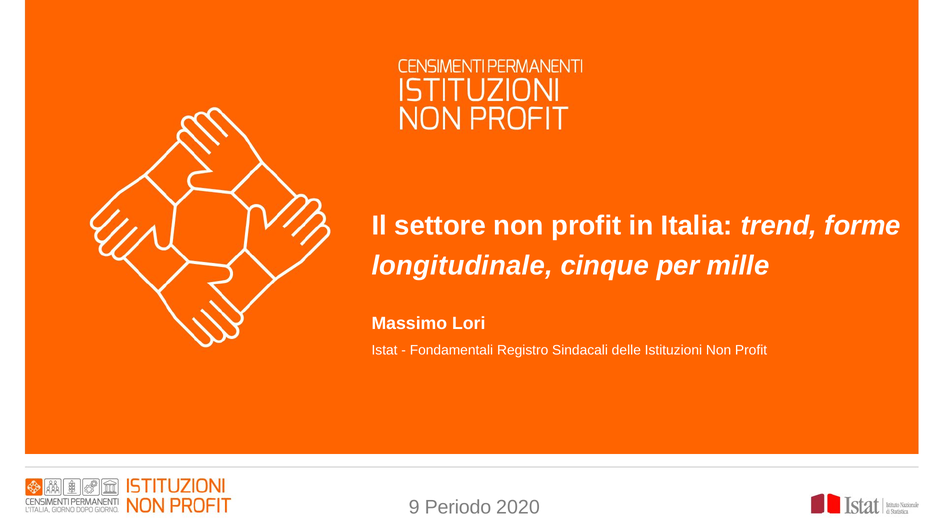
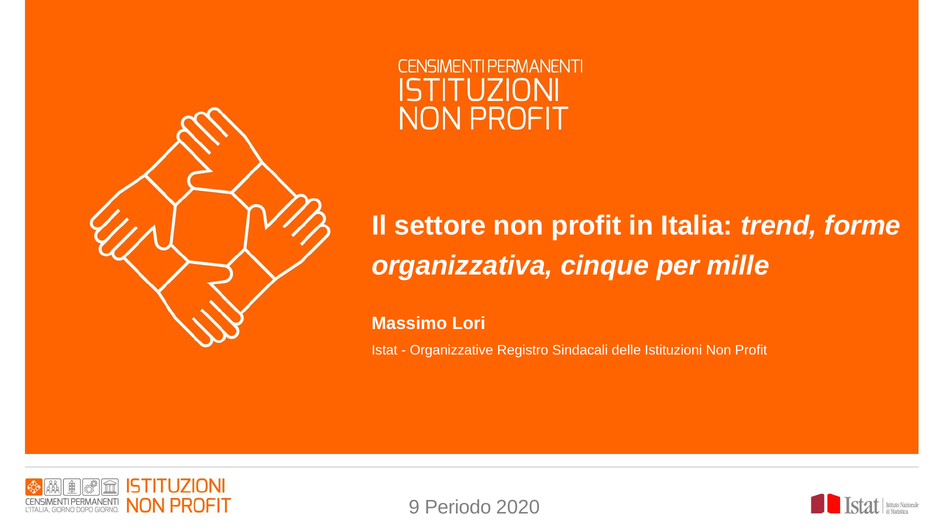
longitudinale: longitudinale -> organizzativa
Fondamentali: Fondamentali -> Organizzative
